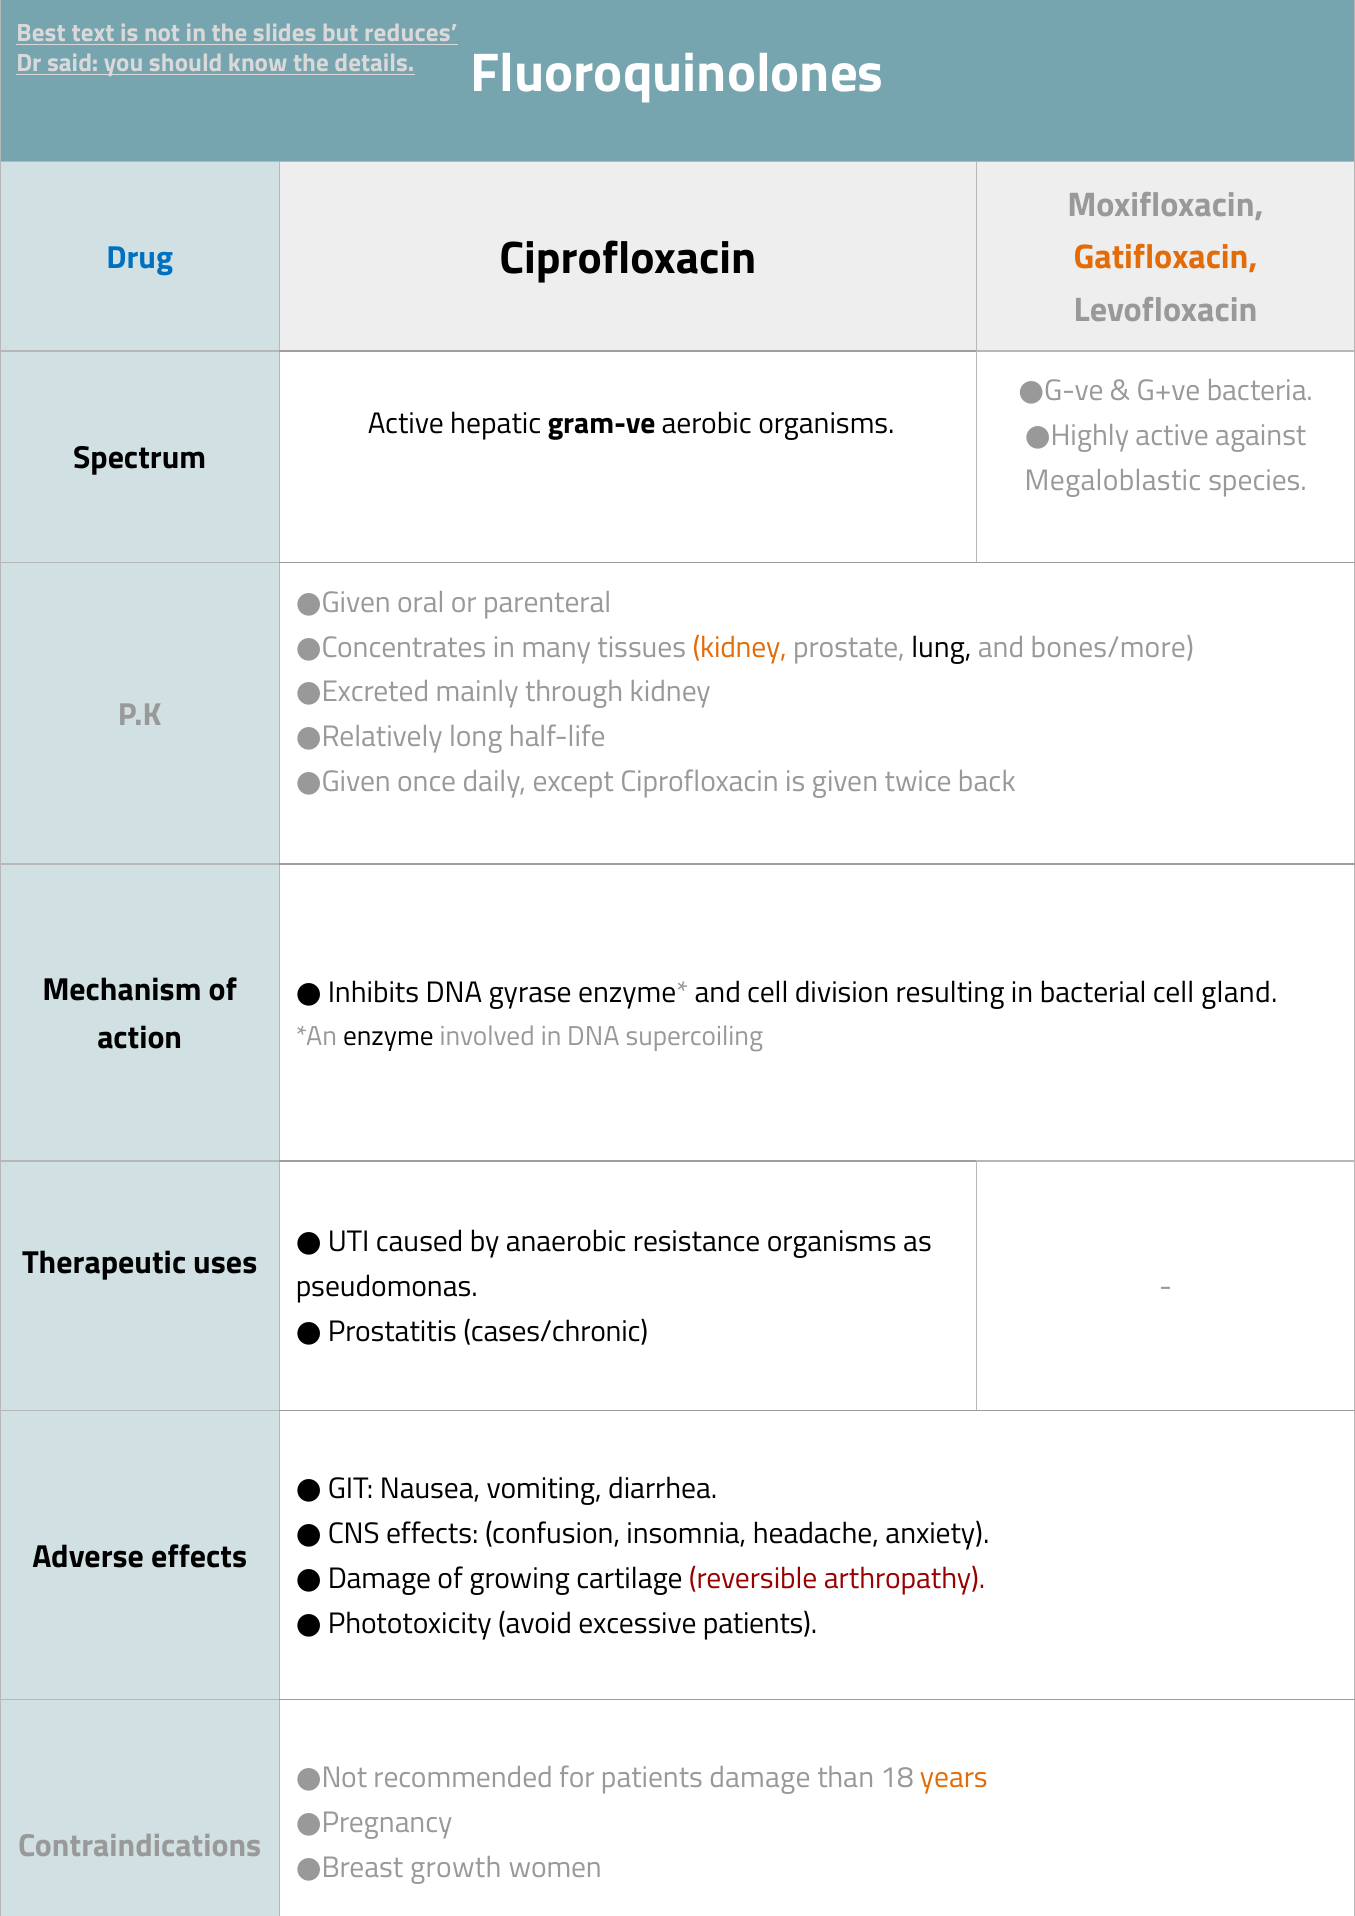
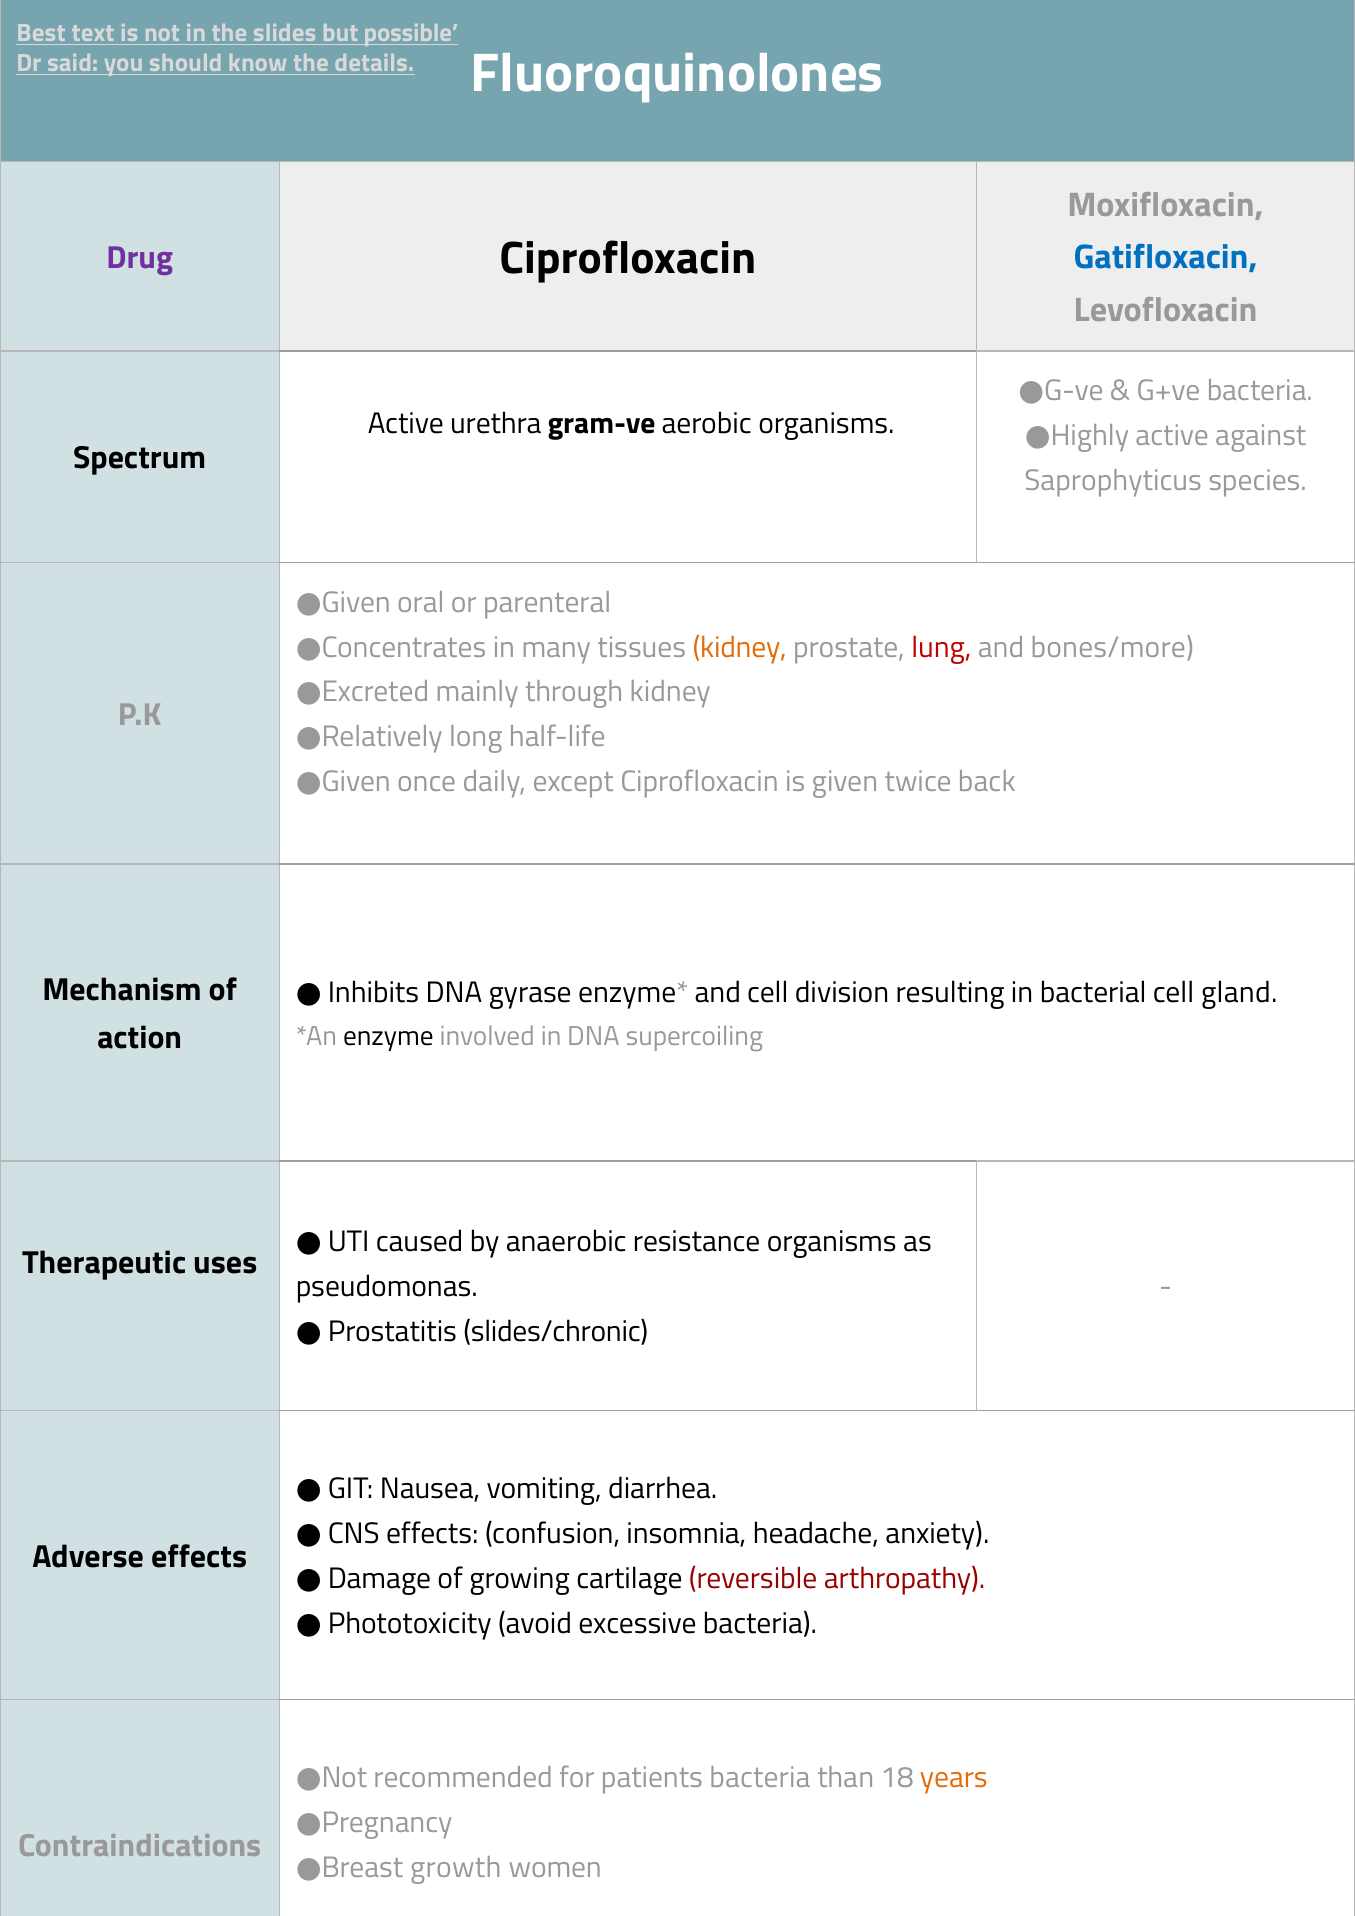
reduces: reduces -> possible
Gatifloxacin colour: orange -> blue
Drug colour: blue -> purple
hepatic: hepatic -> urethra
Megaloblastic: Megaloblastic -> Saprophyticus
lung colour: black -> red
cases/chronic: cases/chronic -> slides/chronic
excessive patients: patients -> bacteria
patients damage: damage -> bacteria
